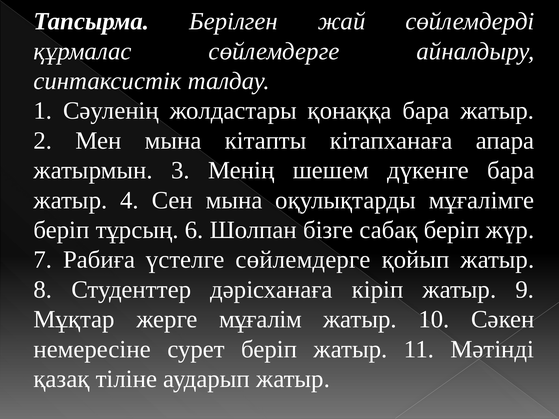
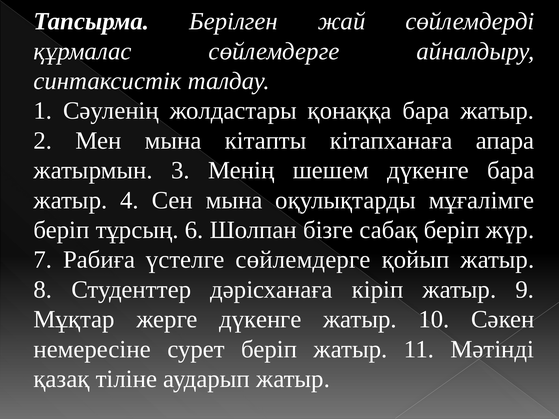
жерге мұғалім: мұғалім -> дүкенге
